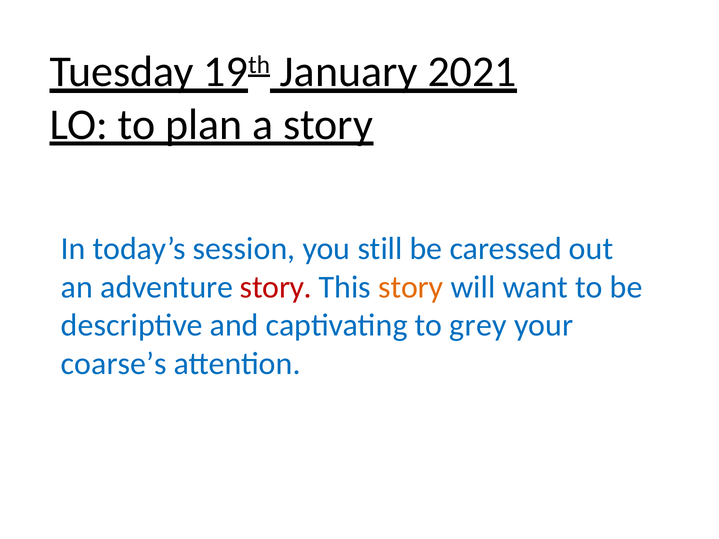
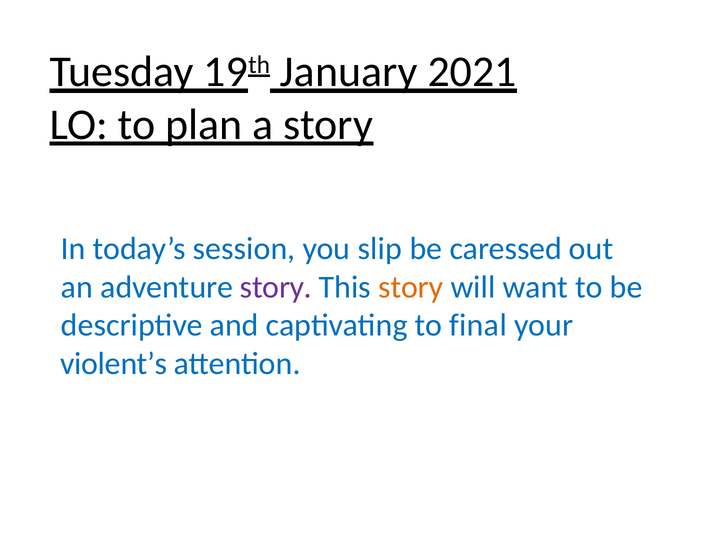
still: still -> slip
story at (276, 287) colour: red -> purple
grey: grey -> final
coarse’s: coarse’s -> violent’s
